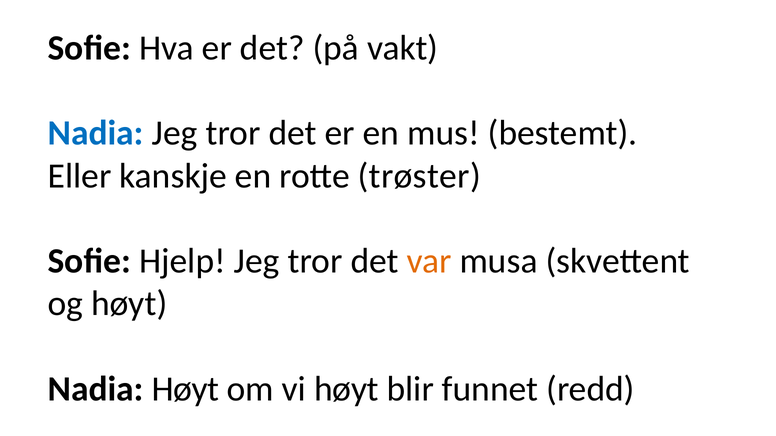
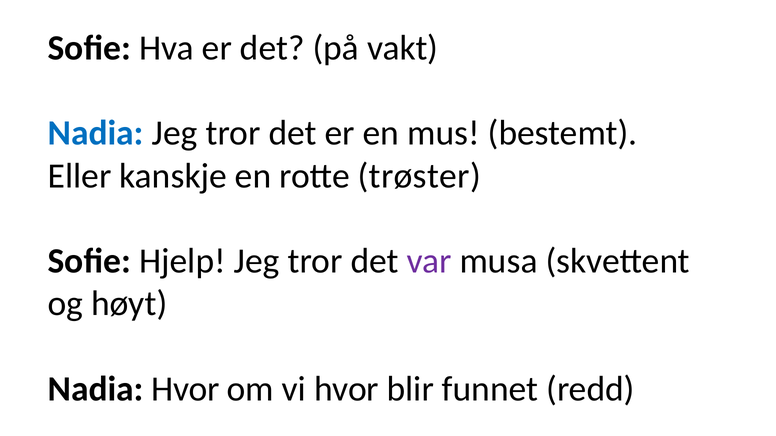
var colour: orange -> purple
Nadia Høyt: Høyt -> Hvor
vi høyt: høyt -> hvor
